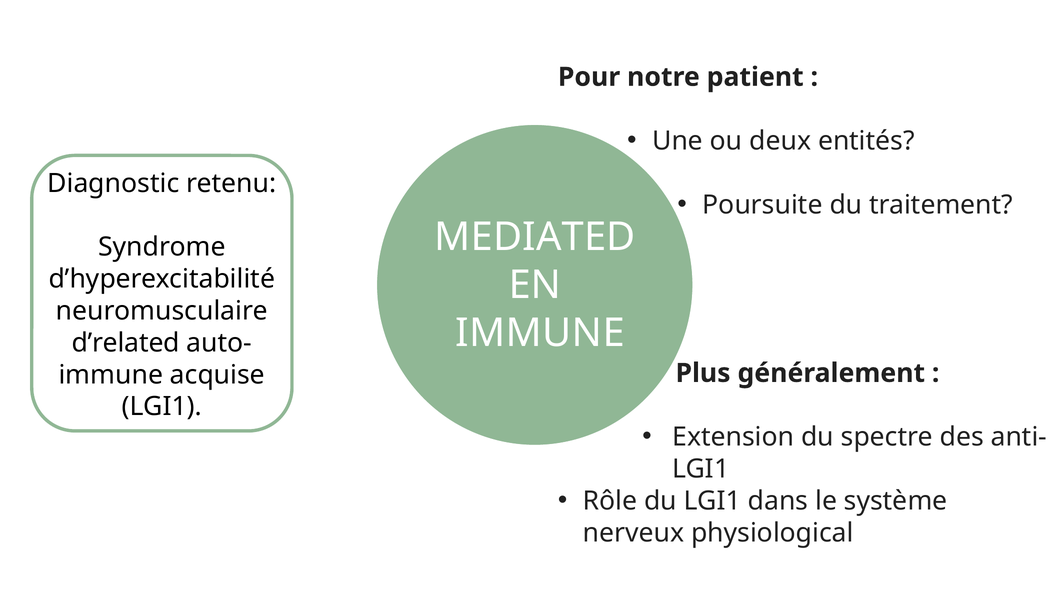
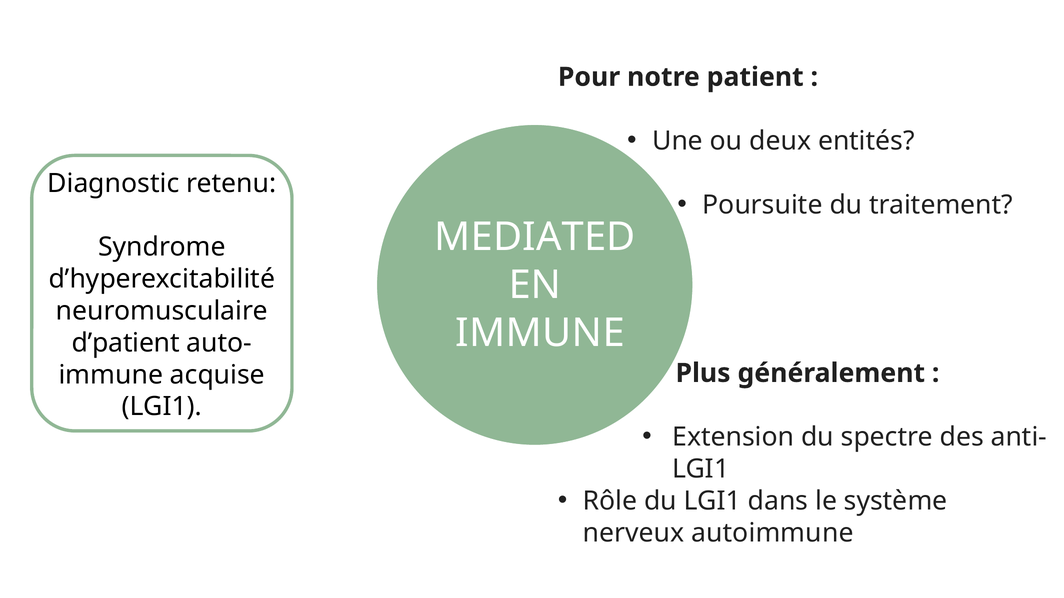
d’related: d’related -> d’patient
physiological: physiological -> autoimmune
